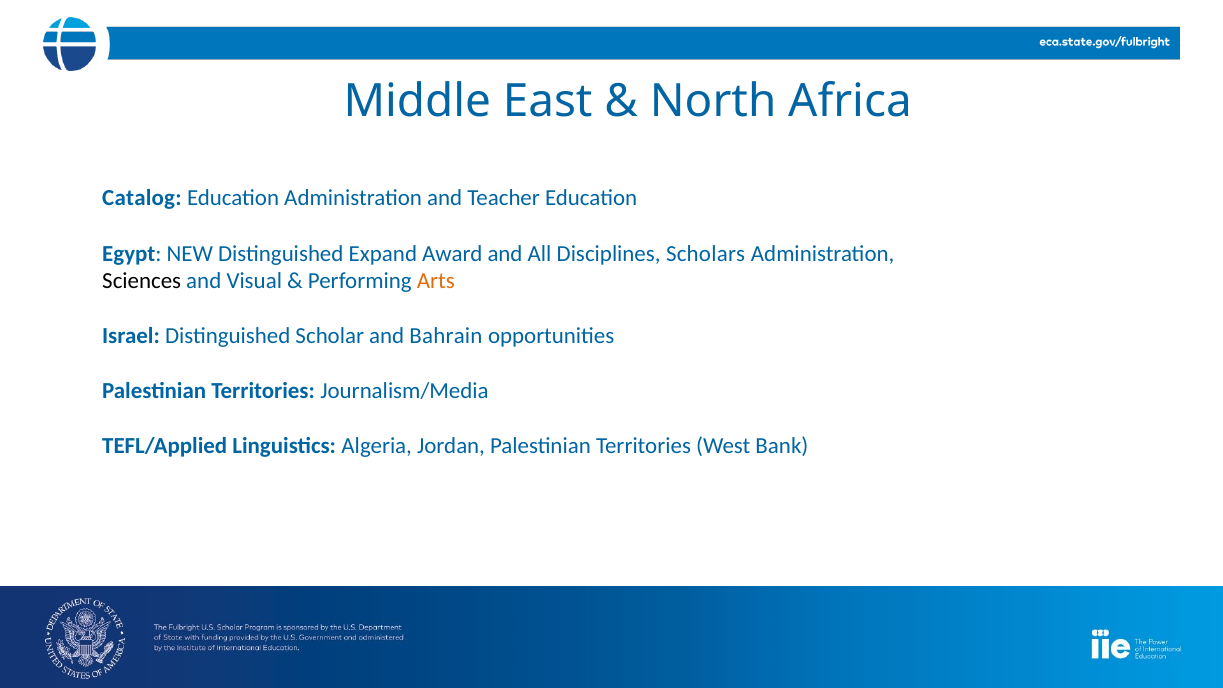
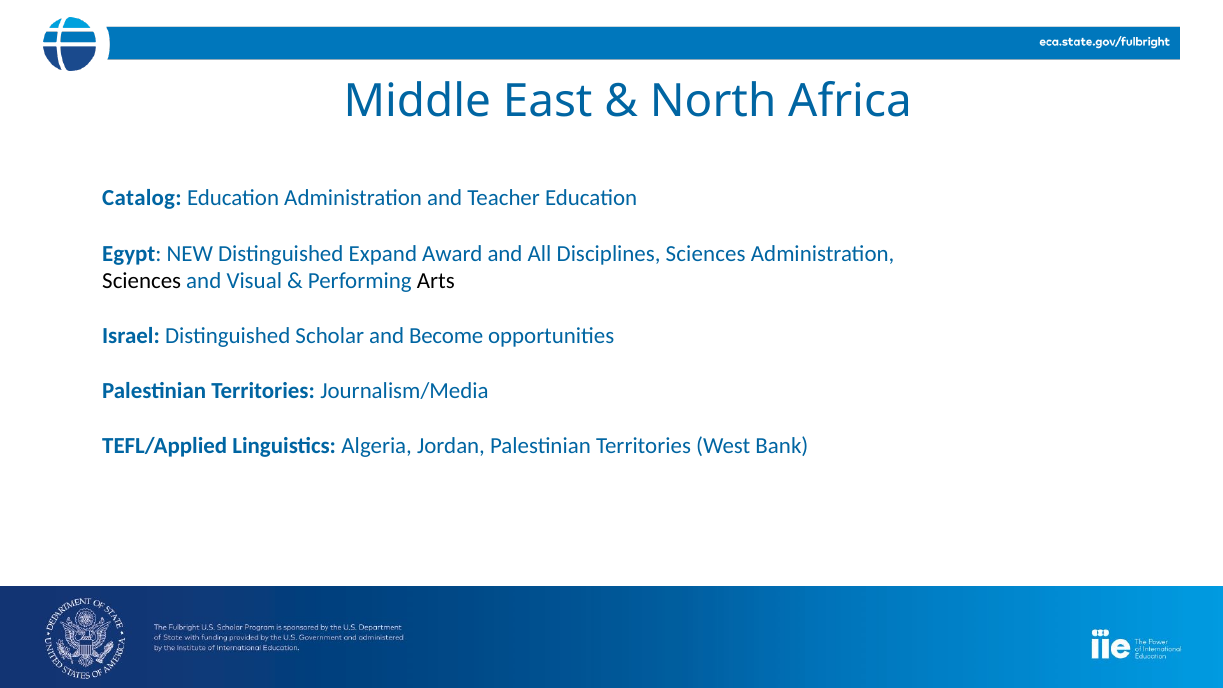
Disciplines Scholars: Scholars -> Sciences
Arts colour: orange -> black
Bahrain: Bahrain -> Become
